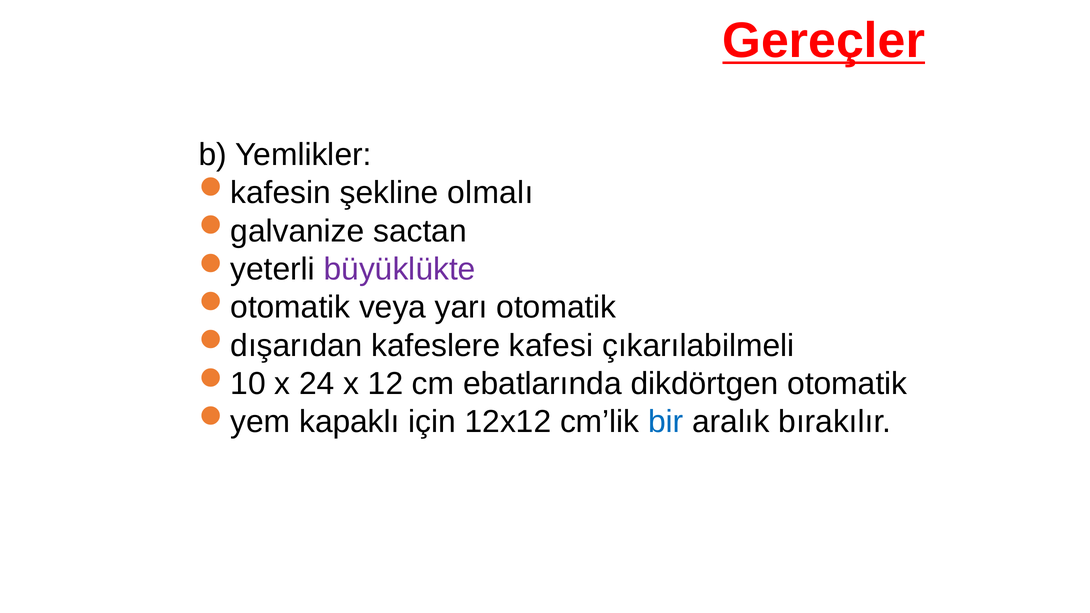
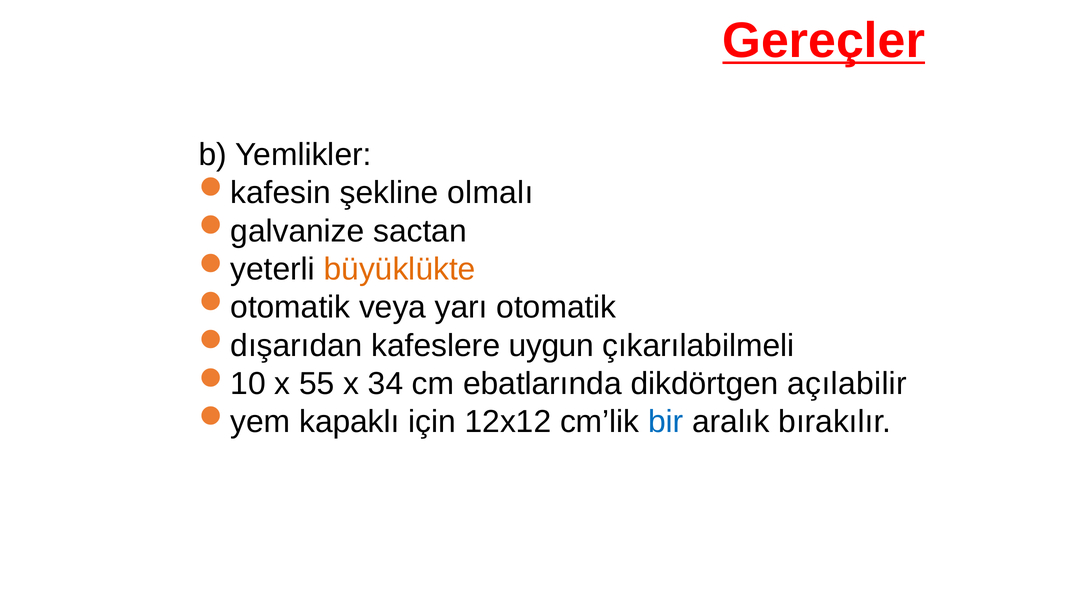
büyüklükte colour: purple -> orange
kafesi: kafesi -> uygun
24: 24 -> 55
12: 12 -> 34
dikdörtgen otomatik: otomatik -> açılabilir
